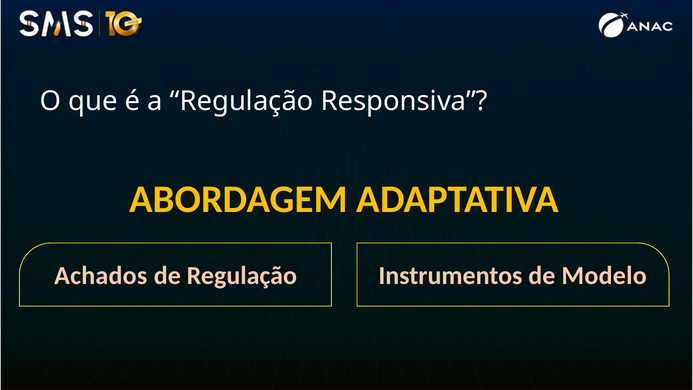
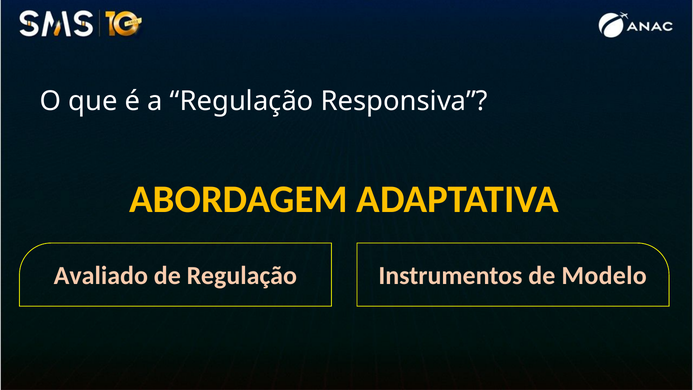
Achados: Achados -> Avaliado
